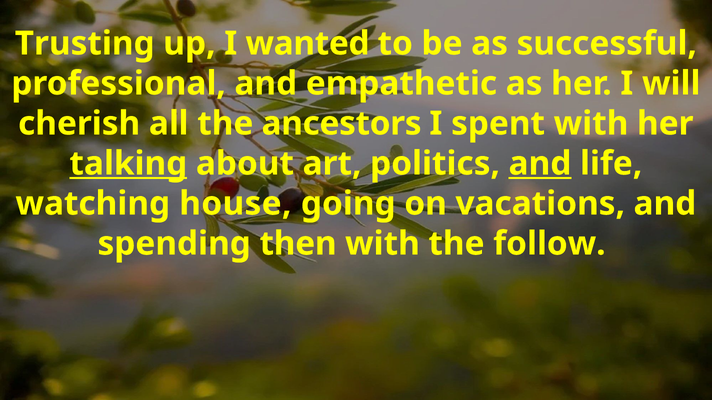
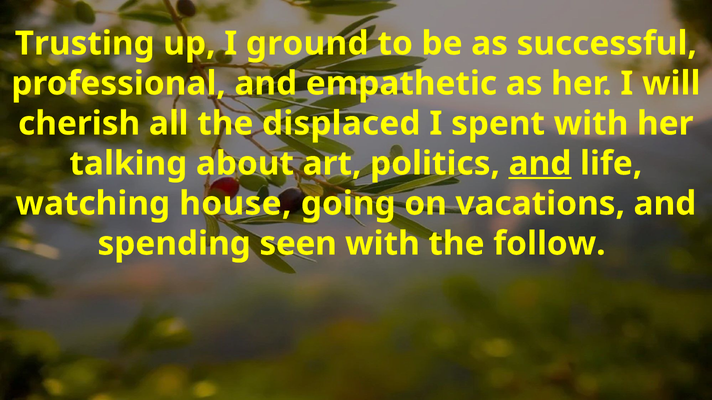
wanted: wanted -> ground
ancestors: ancestors -> displaced
talking underline: present -> none
then: then -> seen
